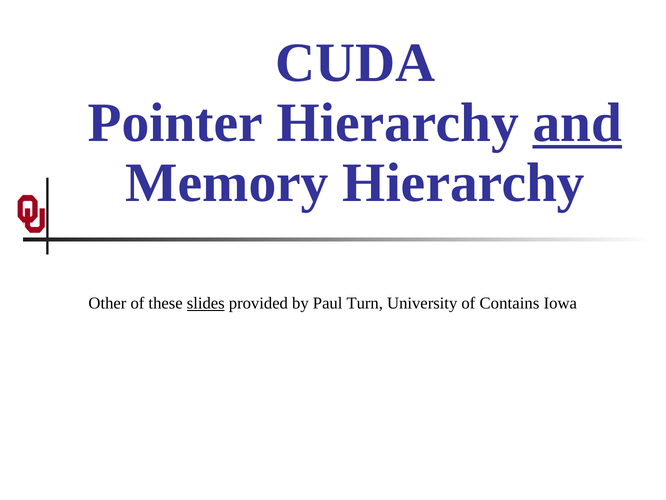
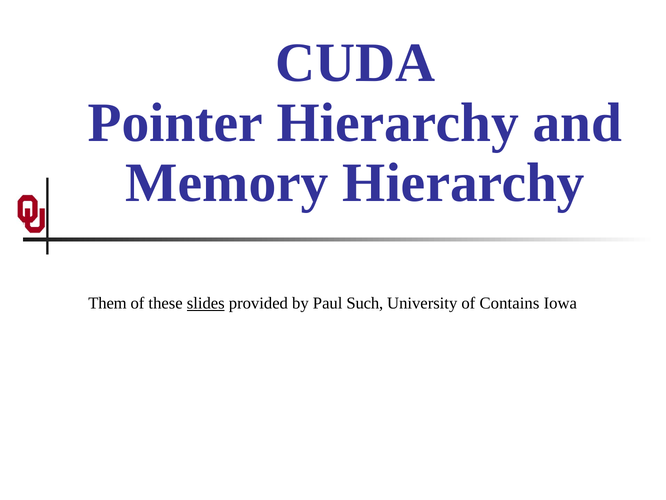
and underline: present -> none
Other: Other -> Them
Turn: Turn -> Such
